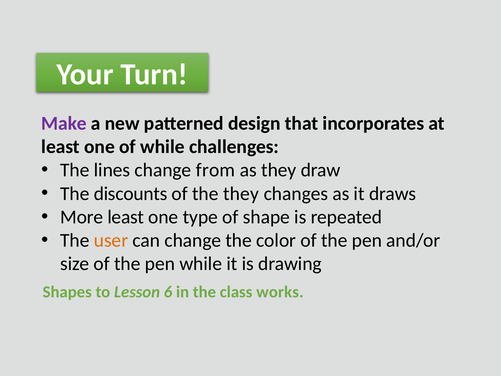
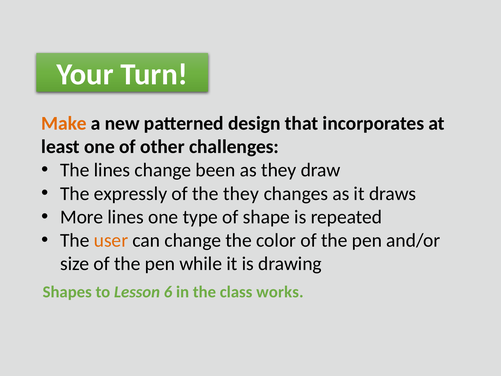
Make colour: purple -> orange
of while: while -> other
from: from -> been
discounts: discounts -> expressly
More least: least -> lines
